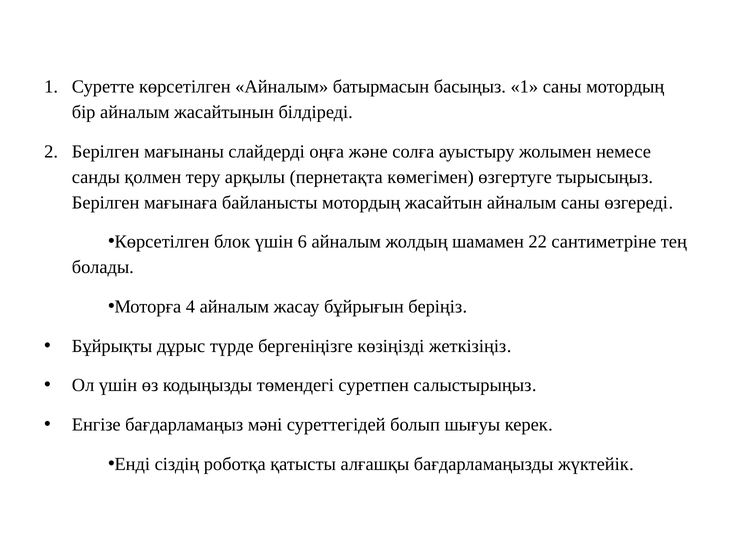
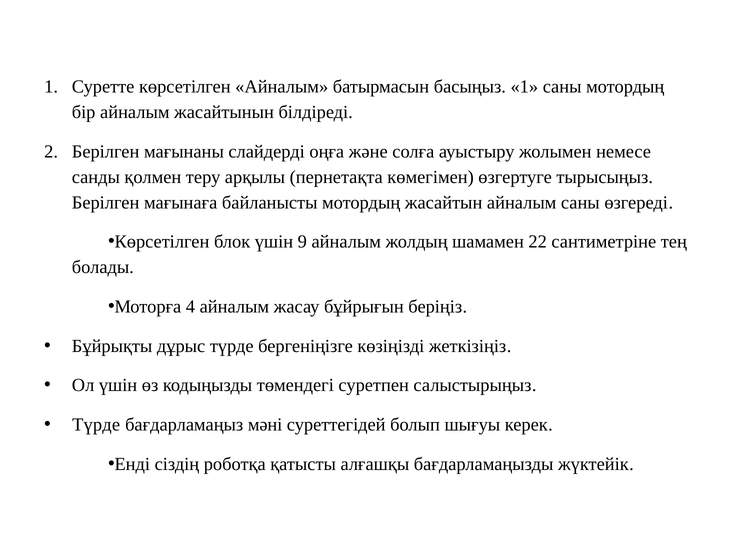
6: 6 -> 9
Енгізе at (96, 425): Енгізе -> Түрде
